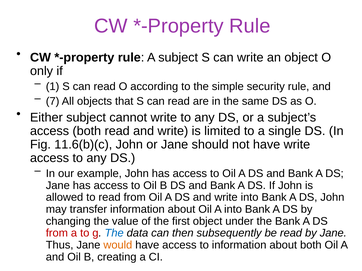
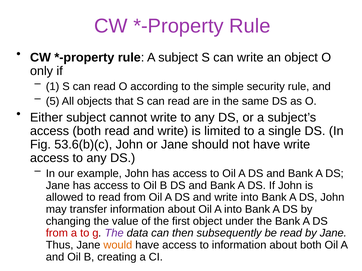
7: 7 -> 5
11.6(b)(c: 11.6(b)(c -> 53.6(b)(c
The at (114, 234) colour: blue -> purple
